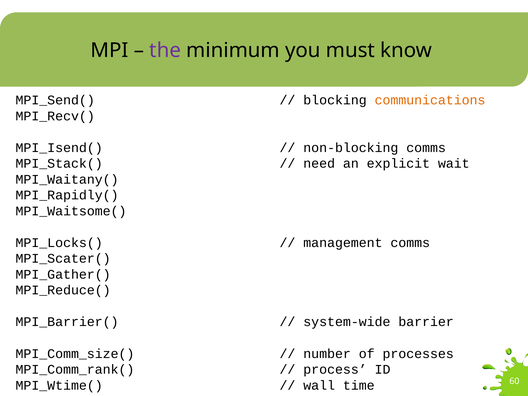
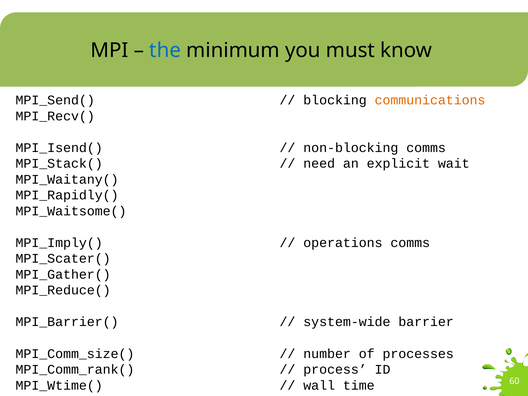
the colour: purple -> blue
MPI_Locks(: MPI_Locks( -> MPI_Imply(
management: management -> operations
